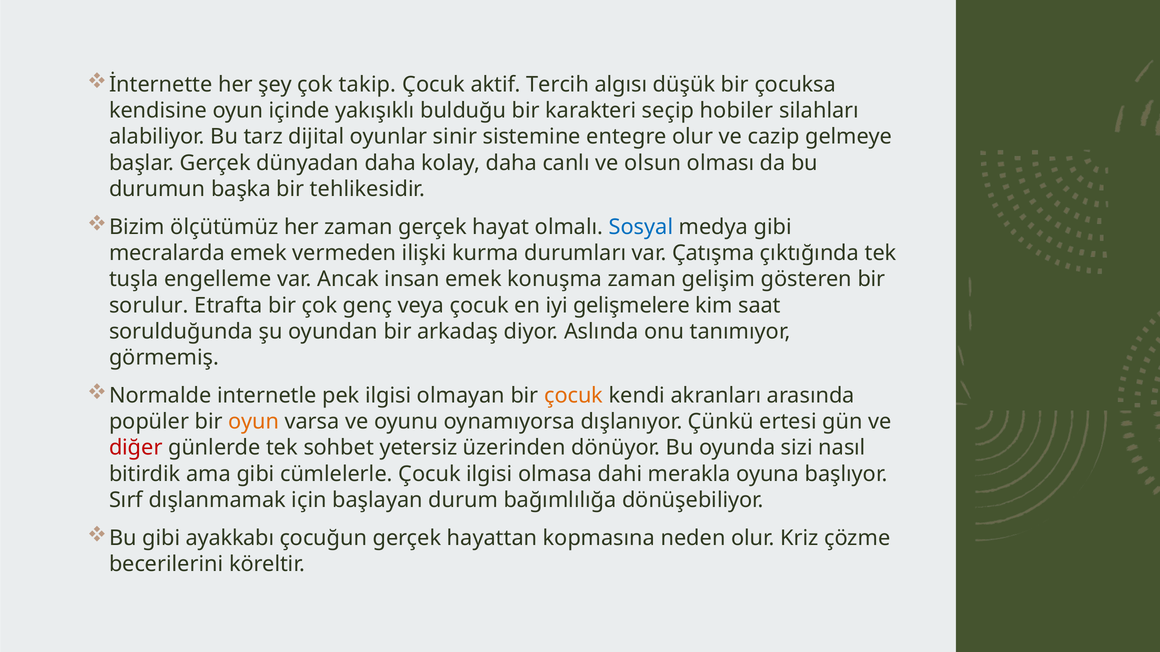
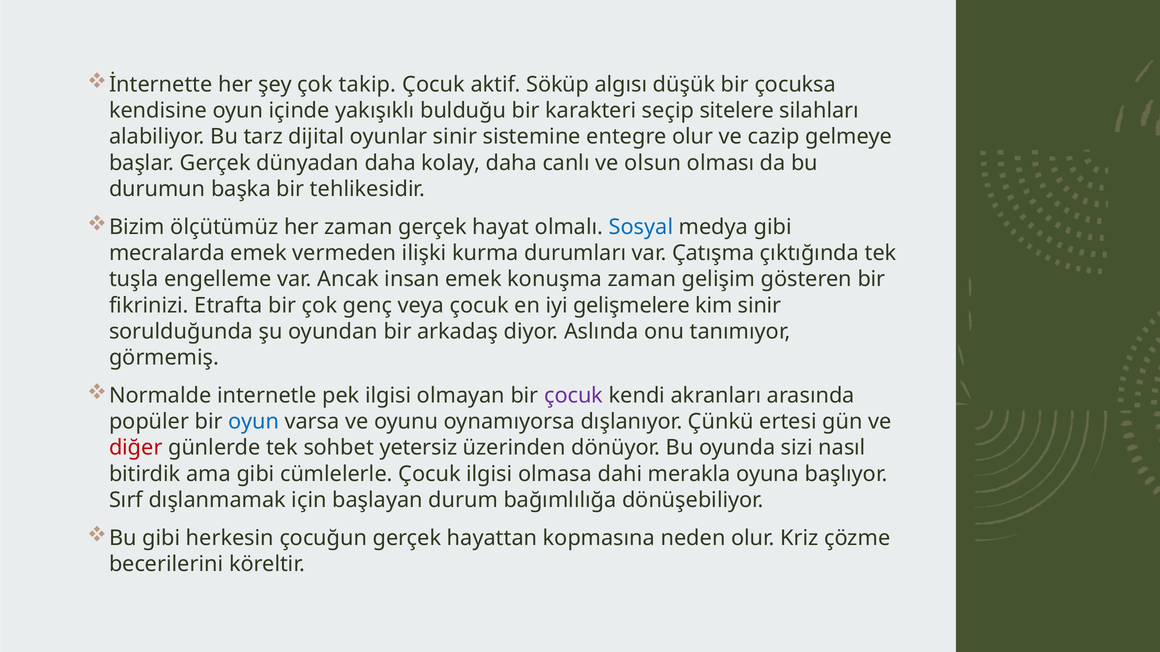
Tercih: Tercih -> Söküp
hobiler: hobiler -> sitelere
sorulur: sorulur -> fikrinizi
kim saat: saat -> sinir
çocuk at (574, 396) colour: orange -> purple
oyun at (254, 422) colour: orange -> blue
ayakkabı: ayakkabı -> herkesin
